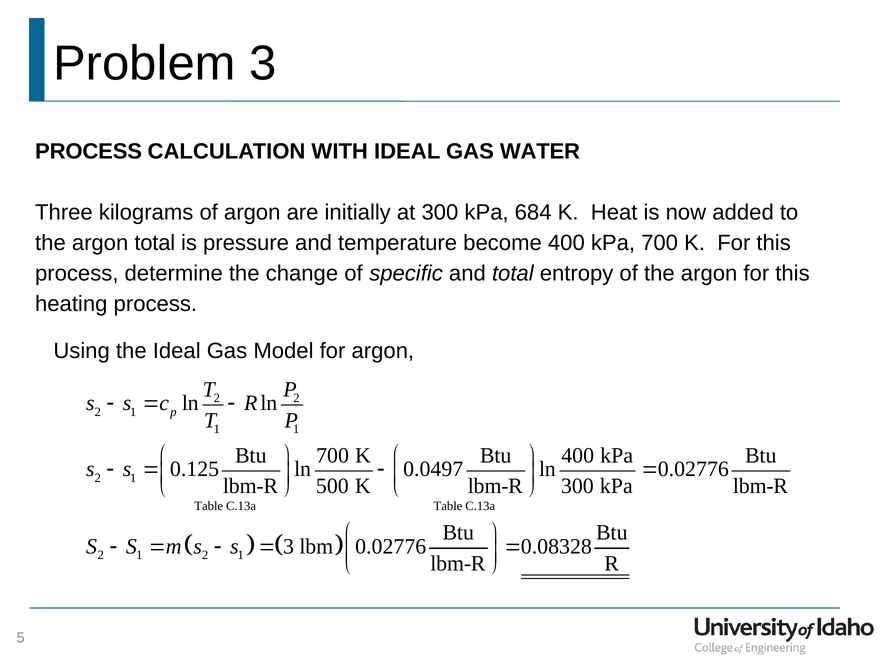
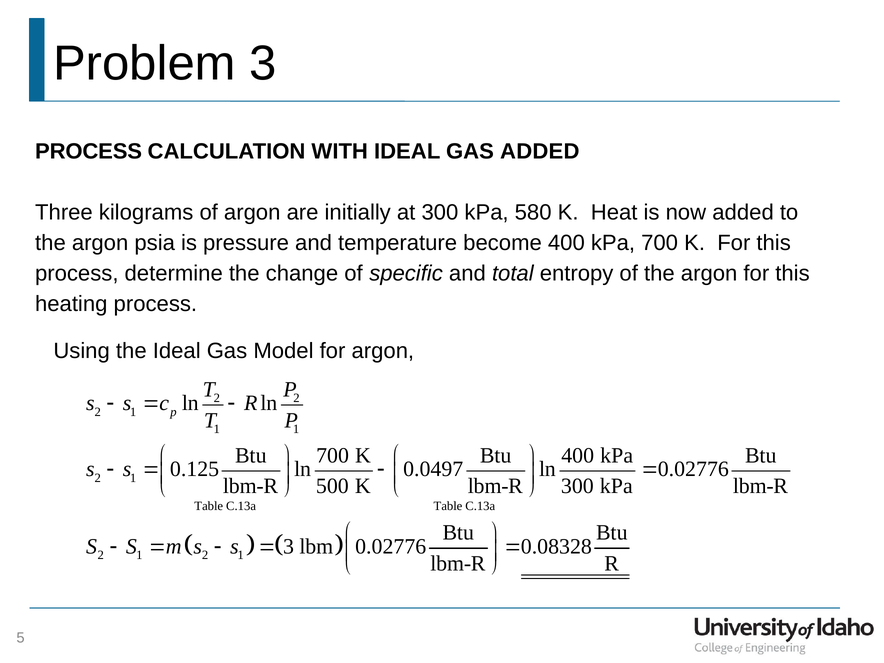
GAS WATER: WATER -> ADDED
684: 684 -> 580
argon total: total -> psia
